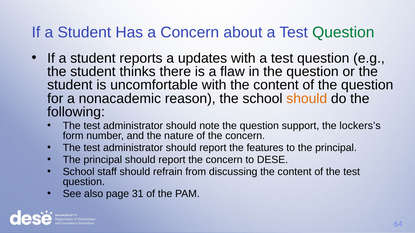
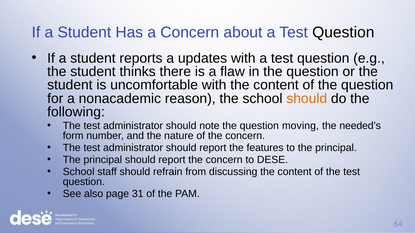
Question at (343, 32) colour: green -> black
support: support -> moving
lockers’s: lockers’s -> needed’s
